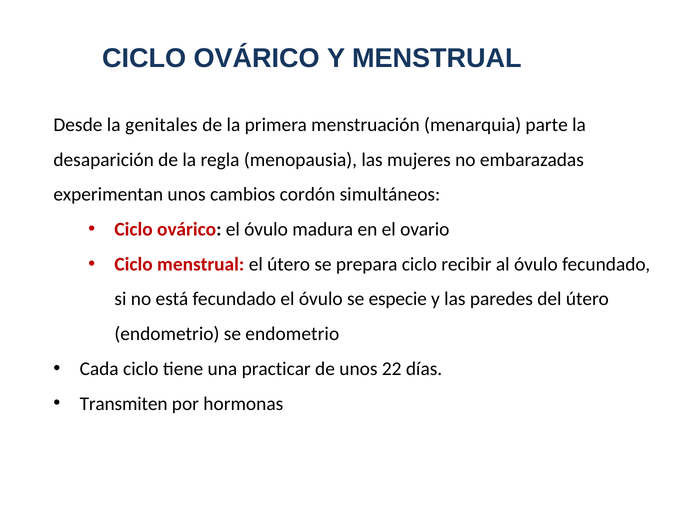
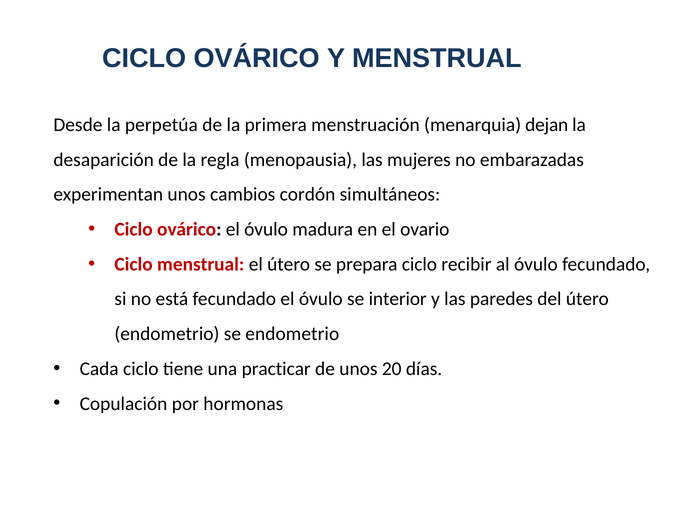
genitales: genitales -> perpetúa
parte: parte -> dejan
especie: especie -> interior
22: 22 -> 20
Transmiten: Transmiten -> Copulación
